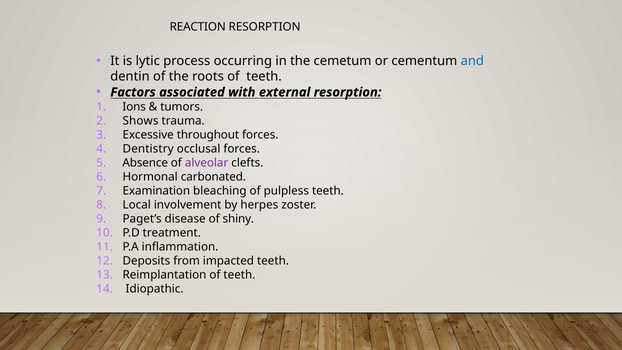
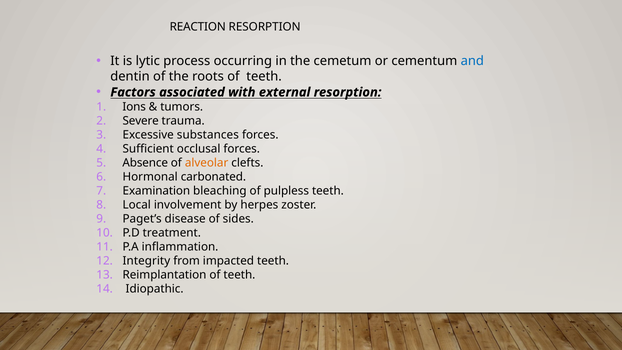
Shows: Shows -> Severe
throughout: throughout -> substances
Dentistry: Dentistry -> Sufficient
alveolar colour: purple -> orange
shiny: shiny -> sides
Deposits: Deposits -> Integrity
